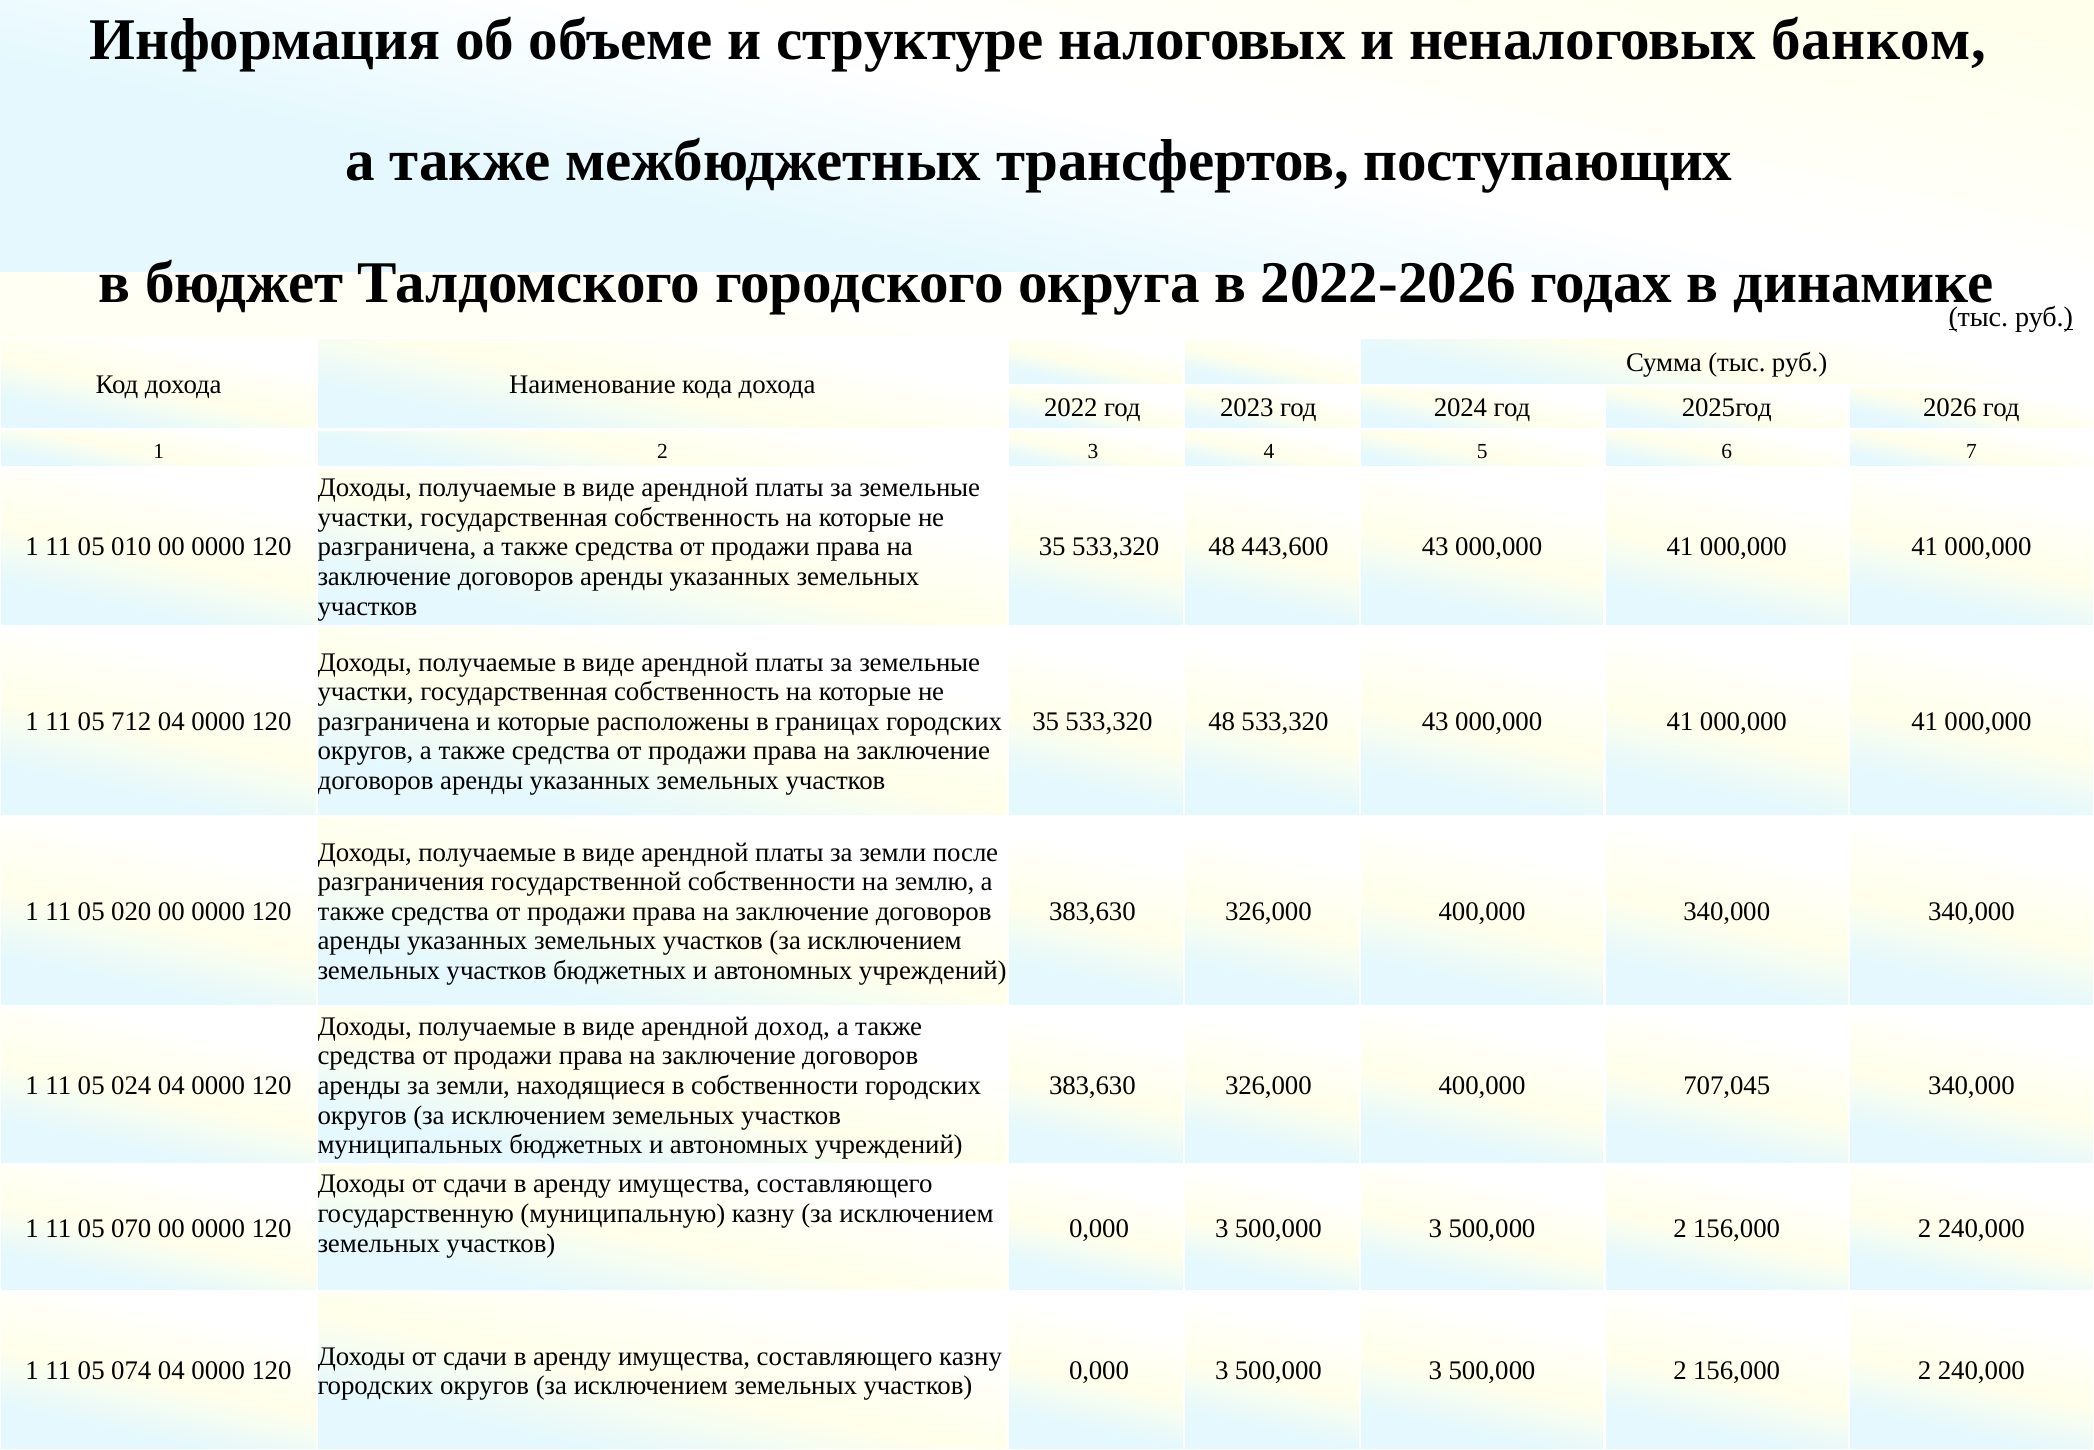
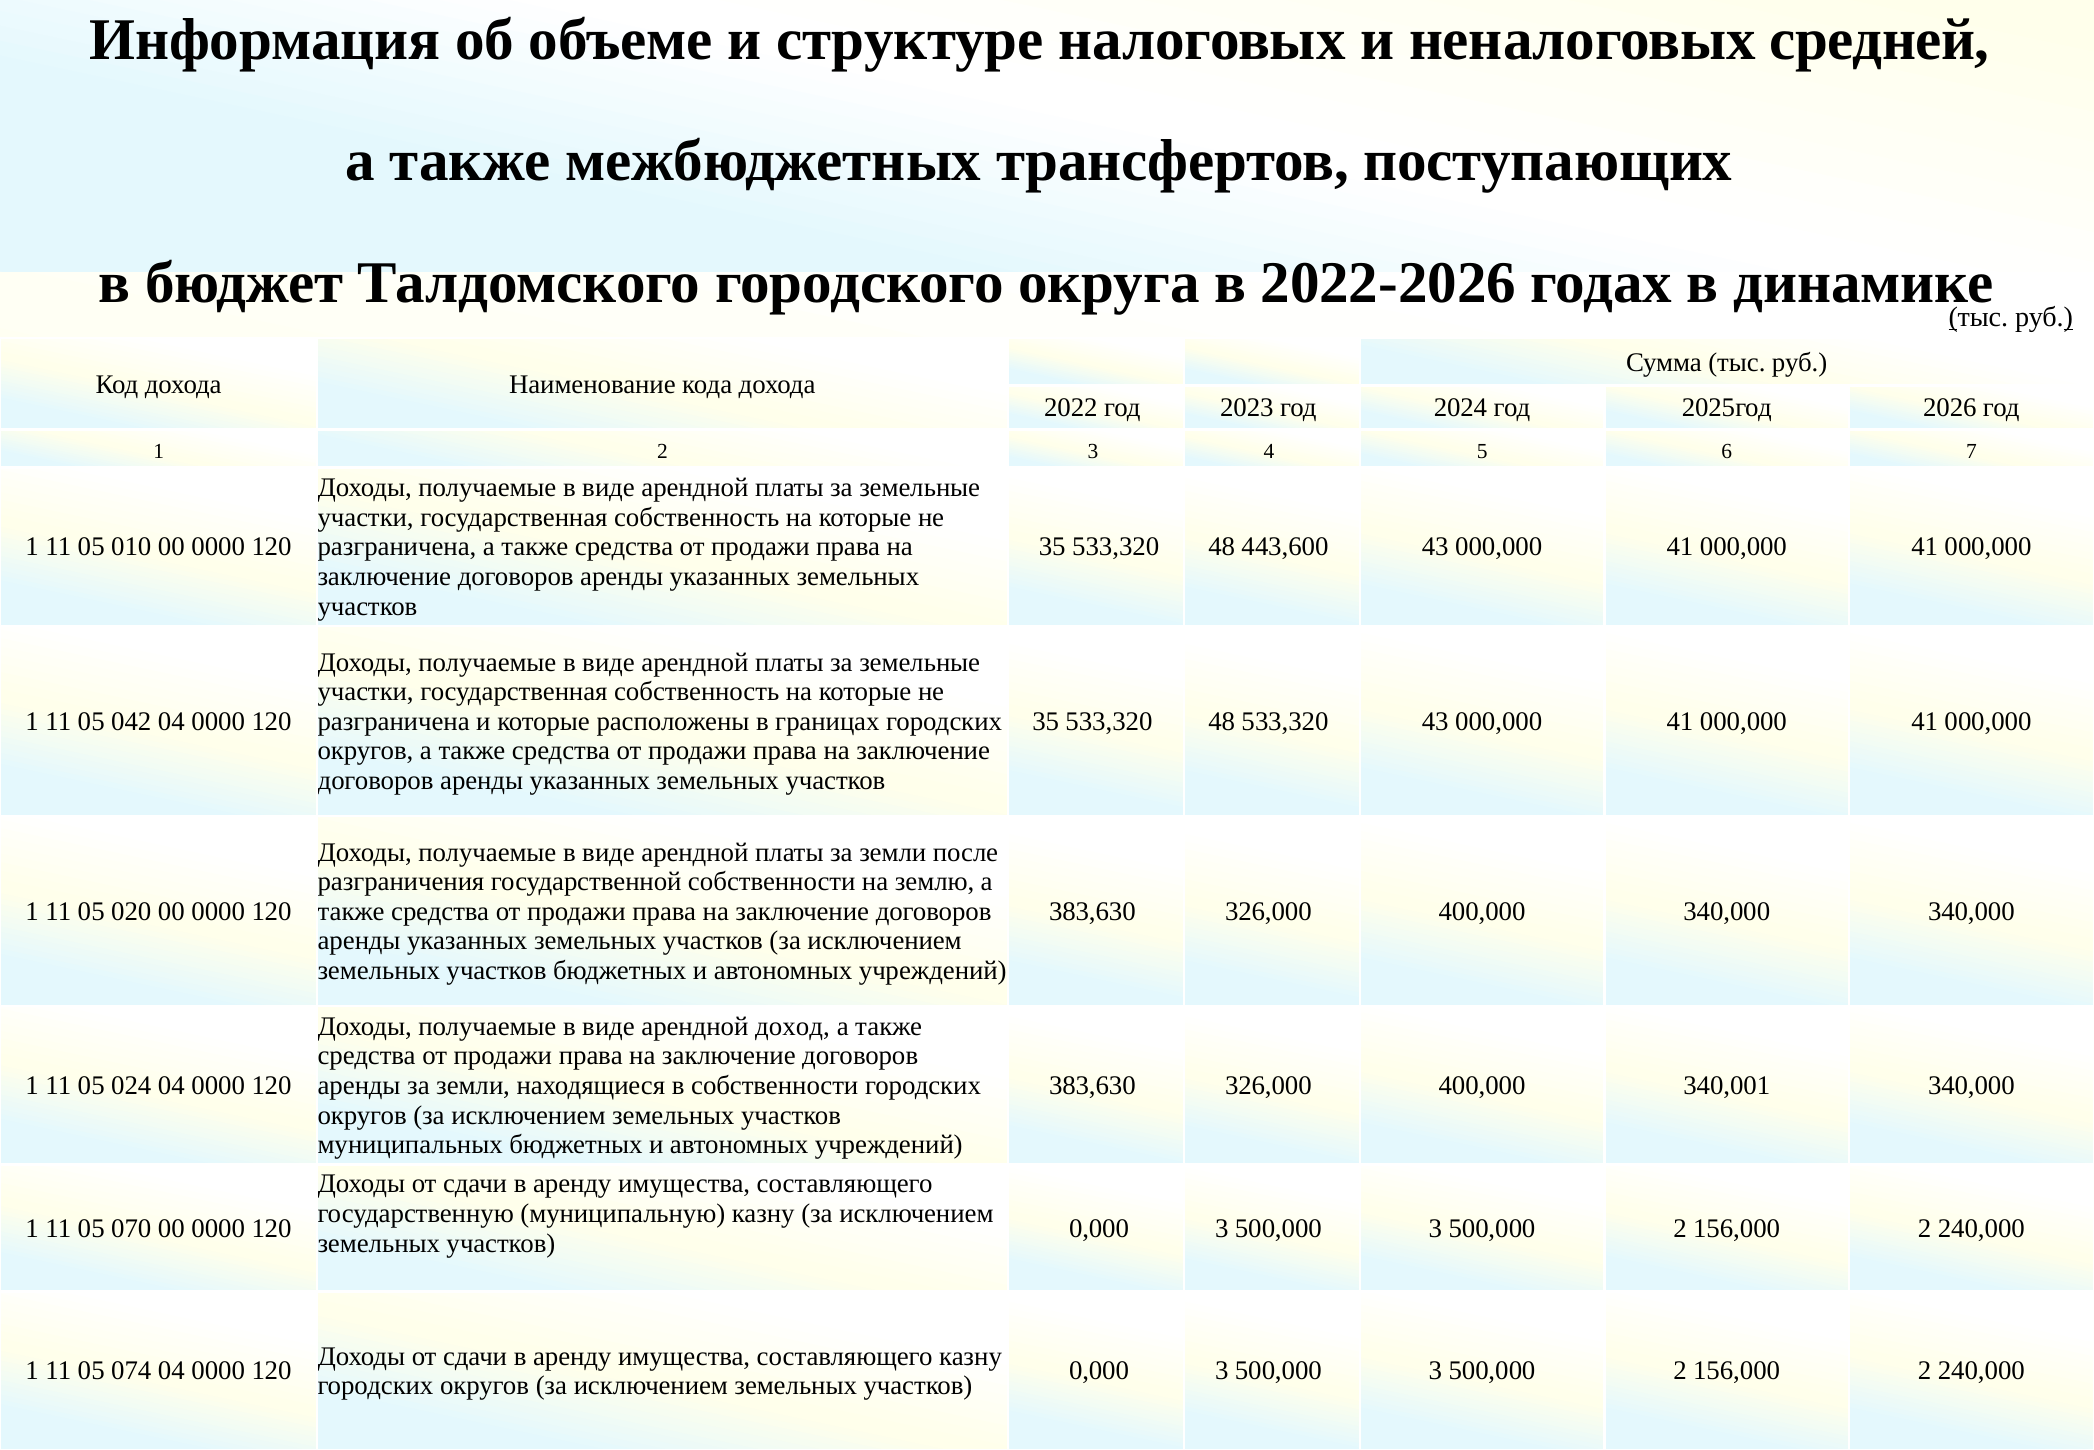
банком: банком -> средней
712: 712 -> 042
707,045: 707,045 -> 340,001
